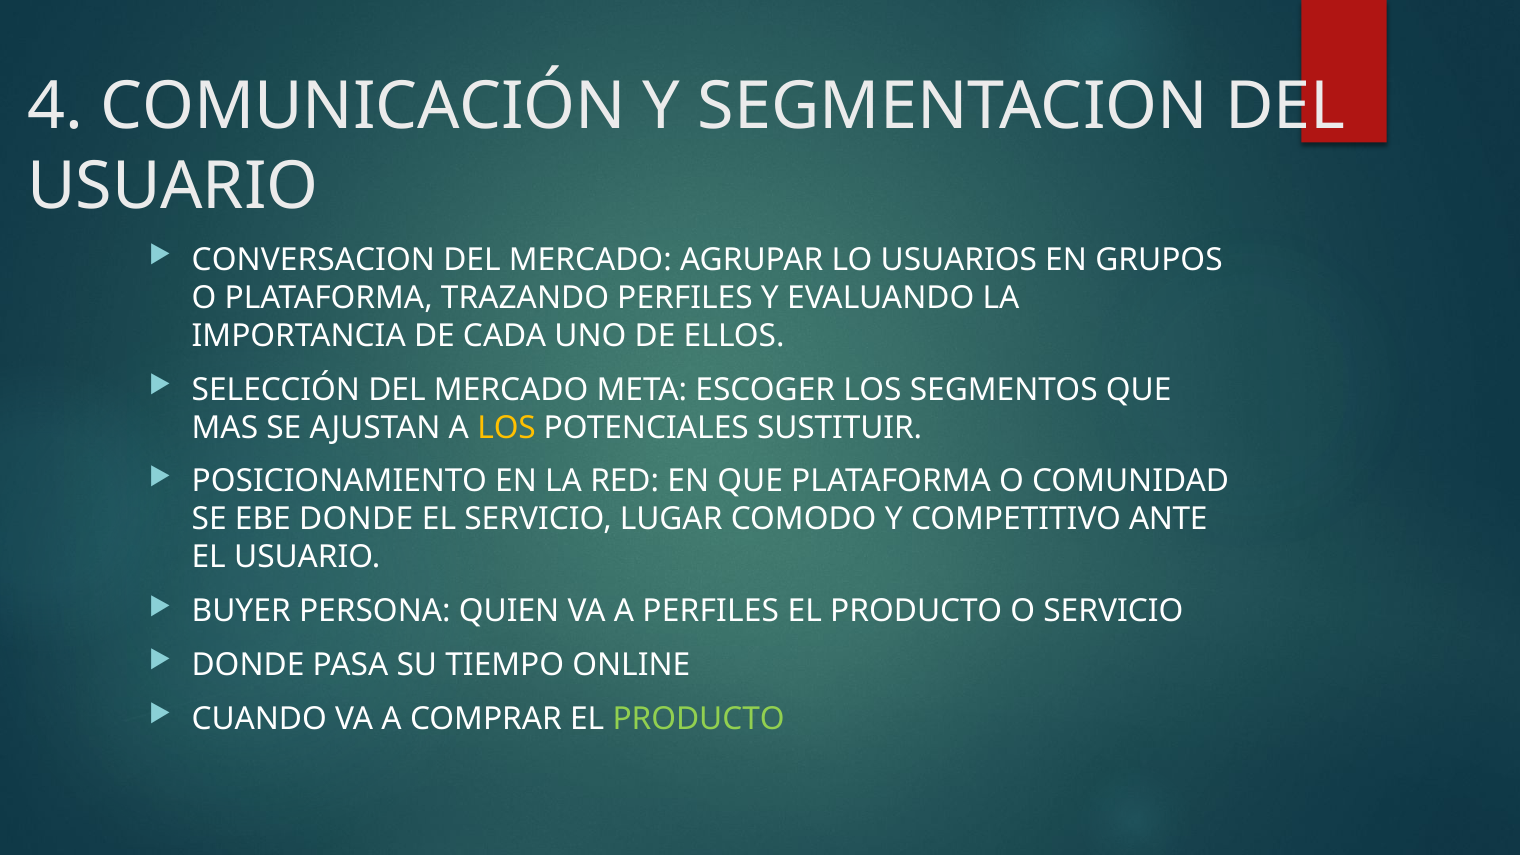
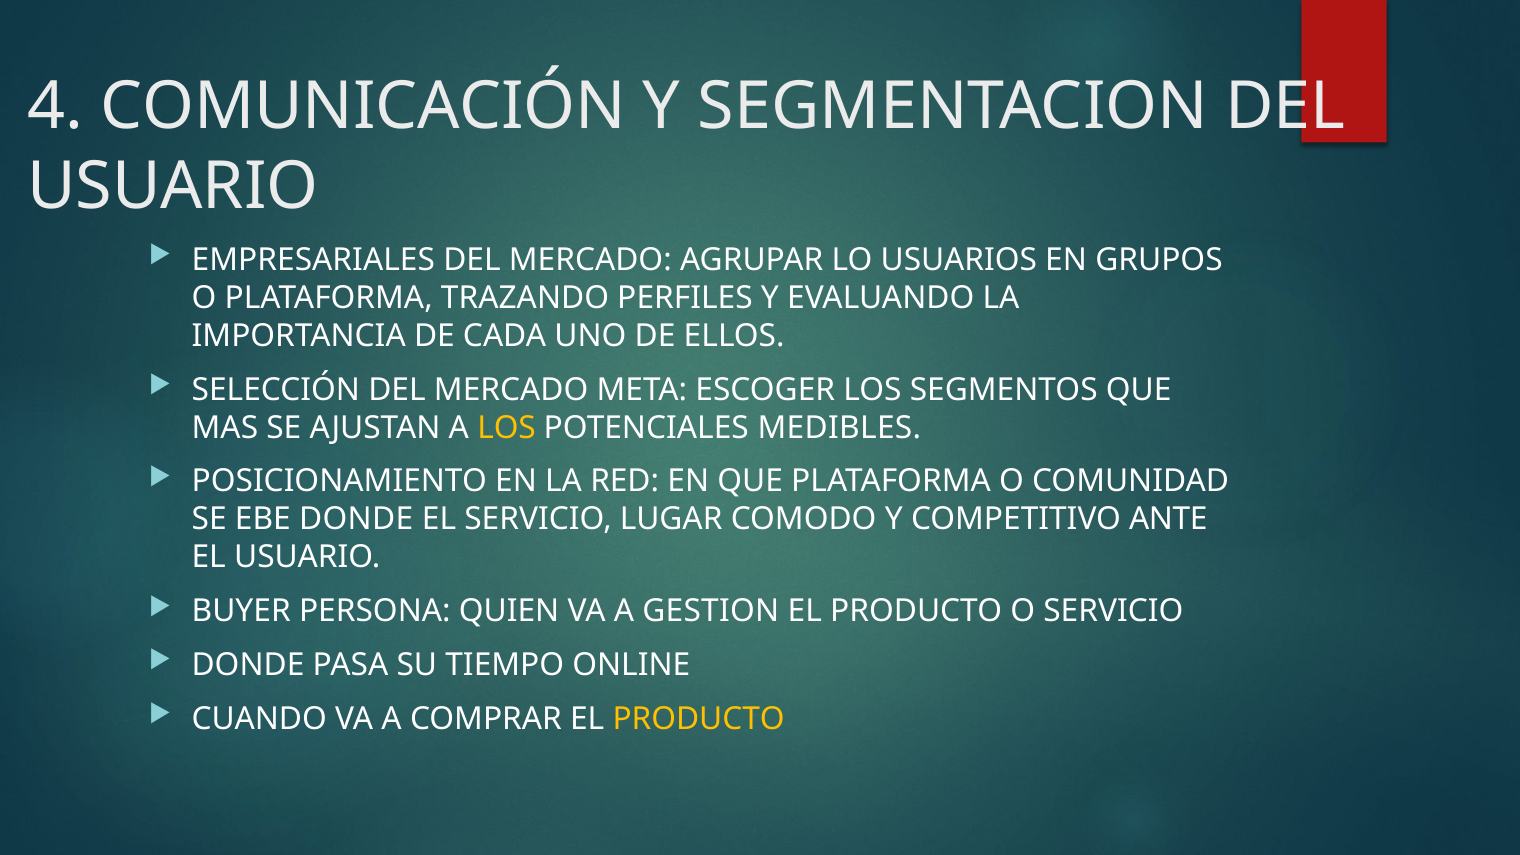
CONVERSACION: CONVERSACION -> EMPRESARIALES
SUSTITUIR: SUSTITUIR -> MEDIBLES
A PERFILES: PERFILES -> GESTION
PRODUCTO at (699, 719) colour: light green -> yellow
